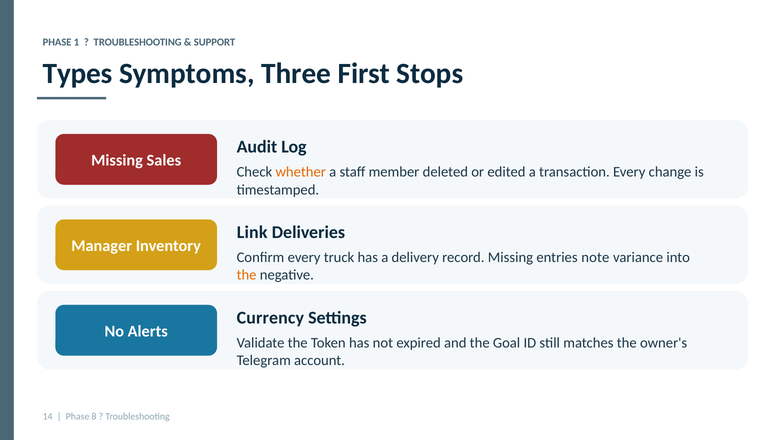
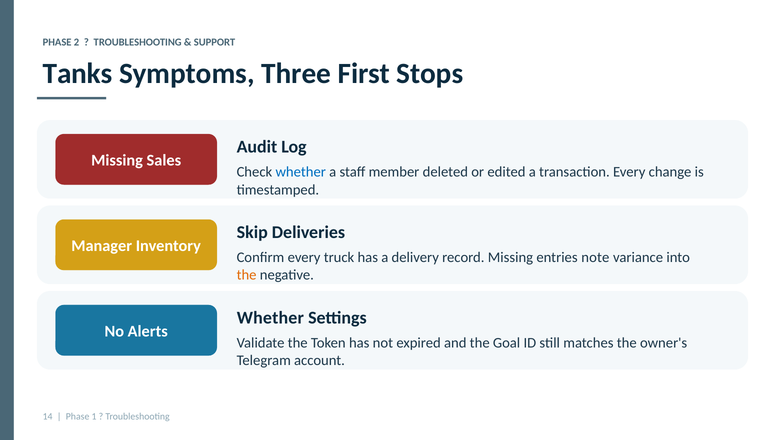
1: 1 -> 2
Types: Types -> Tanks
whether at (301, 172) colour: orange -> blue
Link: Link -> Skip
Currency at (270, 318): Currency -> Whether
8: 8 -> 1
